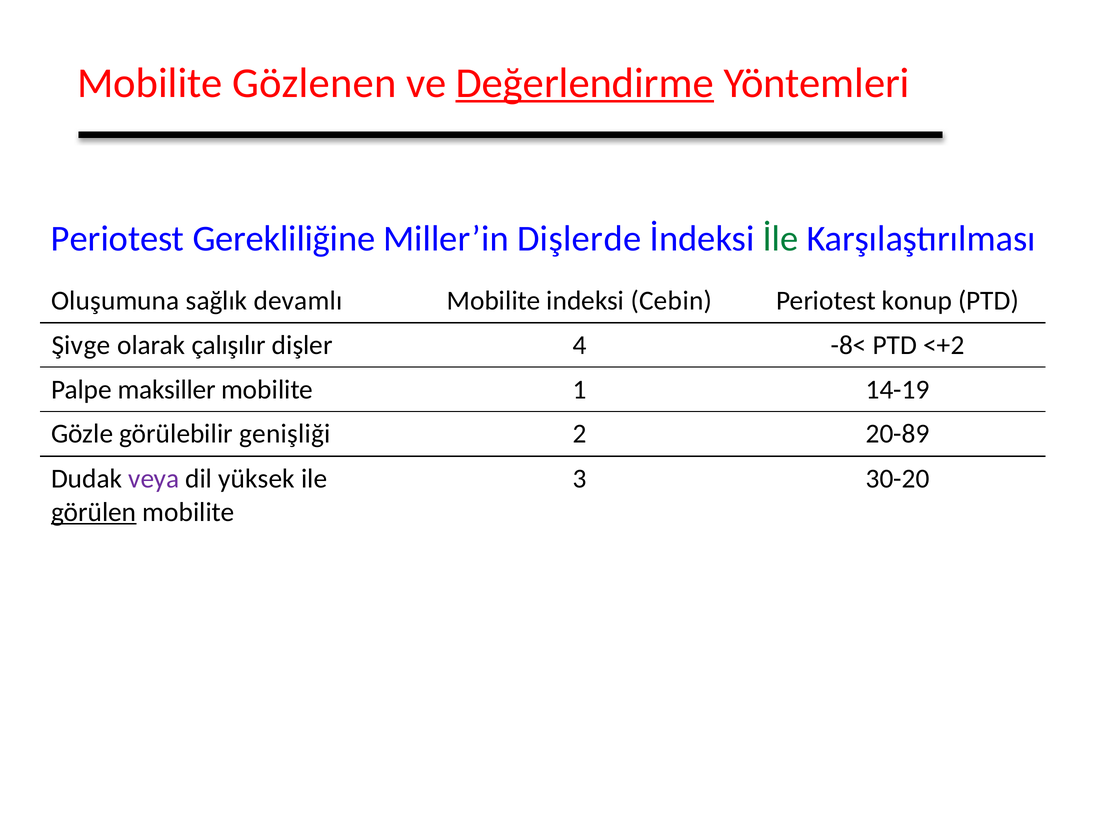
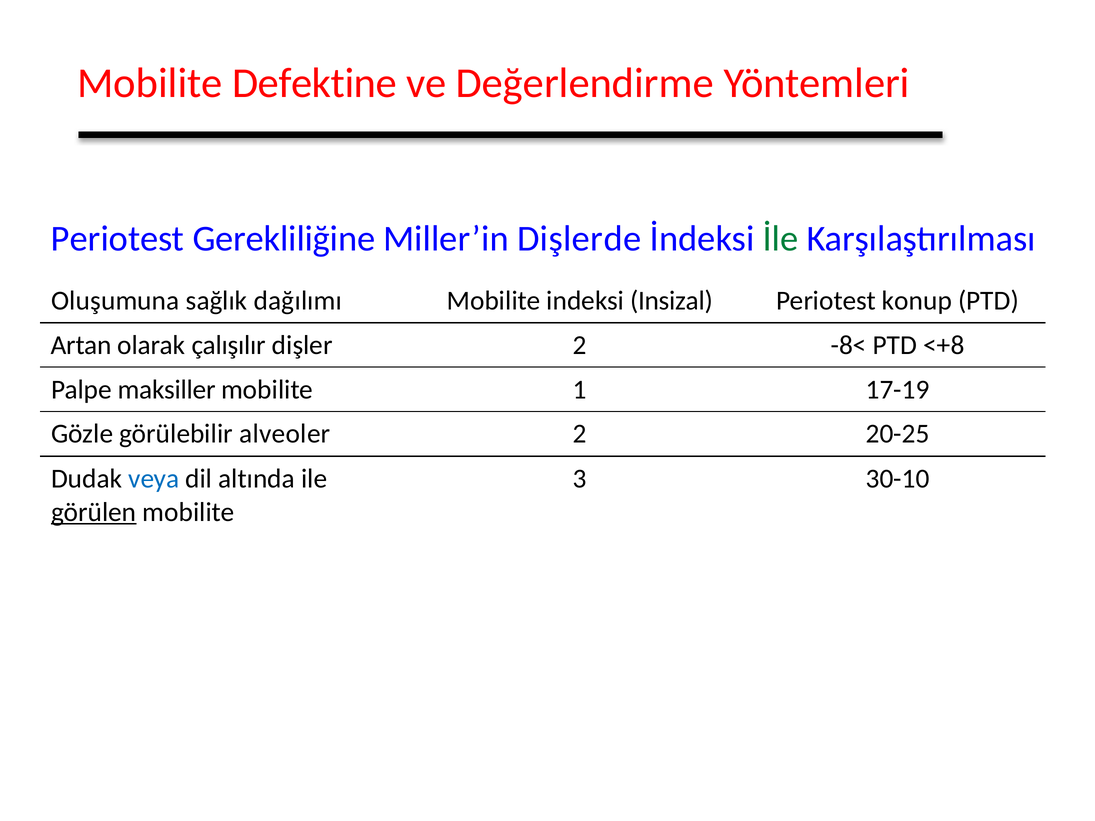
Gözlenen: Gözlenen -> Defektine
Değerlendirme underline: present -> none
devamlı: devamlı -> dağılımı
Cebin: Cebin -> Insizal
Şivge: Şivge -> Artan
dişler 4: 4 -> 2
<+2: <+2 -> <+8
14-19: 14-19 -> 17-19
genişliği: genişliği -> alveoler
20-89: 20-89 -> 20-25
veya colour: purple -> blue
yüksek: yüksek -> altında
30-20: 30-20 -> 30-10
